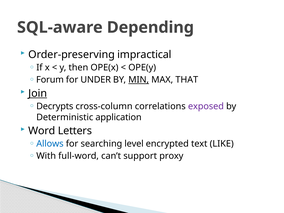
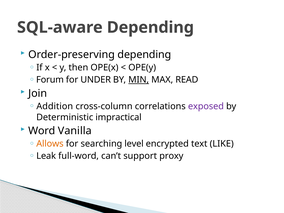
Order-preserving impractical: impractical -> depending
THAT: THAT -> READ
Join underline: present -> none
Decrypts: Decrypts -> Addition
application: application -> impractical
Letters: Letters -> Vanilla
Allows colour: blue -> orange
With: With -> Leak
